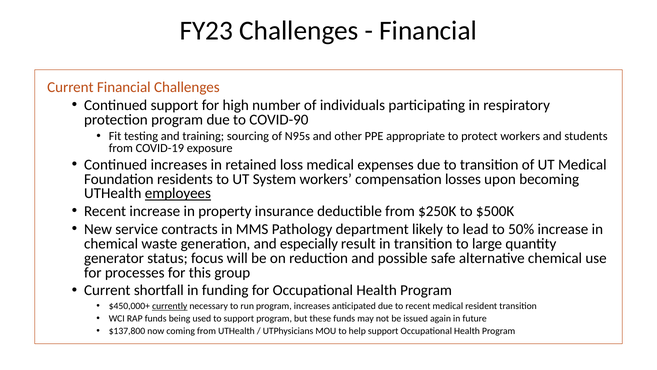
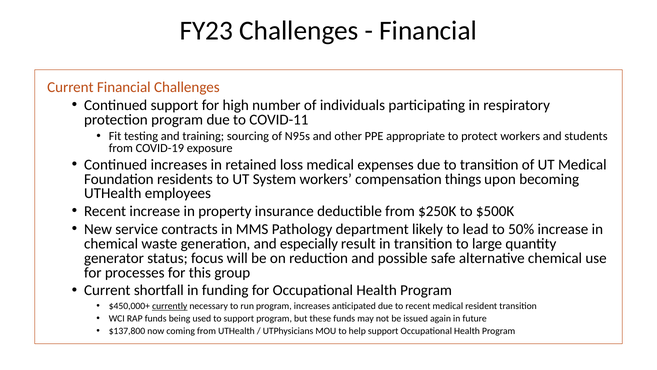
COVID-90: COVID-90 -> COVID-11
losses: losses -> things
employees underline: present -> none
